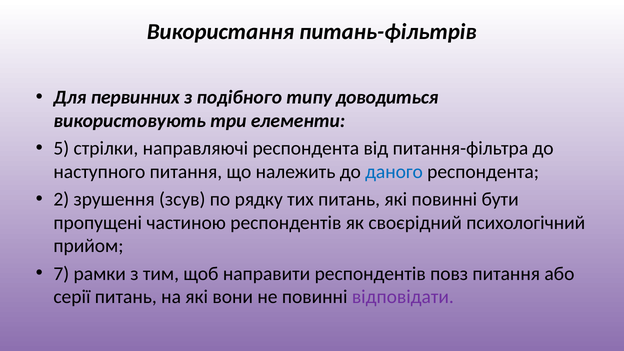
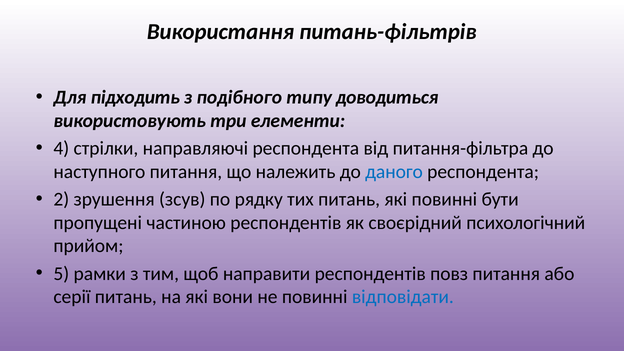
первинних: первинних -> підходить
5: 5 -> 4
7: 7 -> 5
відповідати colour: purple -> blue
